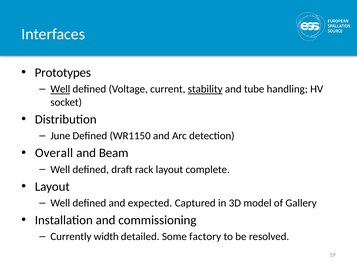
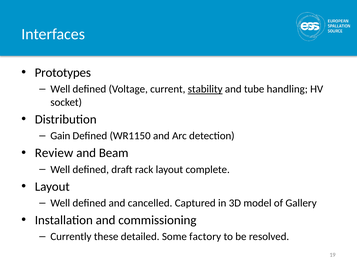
Well at (60, 89) underline: present -> none
June: June -> Gain
Overall: Overall -> Review
expected: expected -> cancelled
width: width -> these
